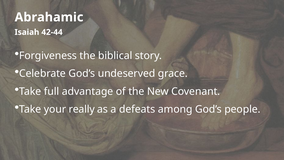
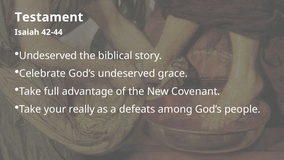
Abrahamic: Abrahamic -> Testament
Forgiveness at (48, 56): Forgiveness -> Undeserved
